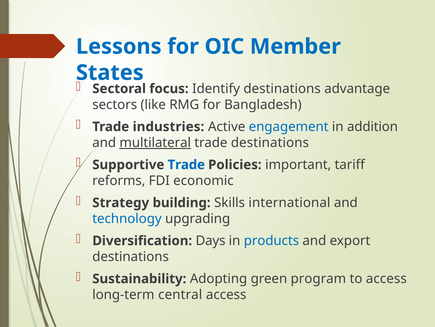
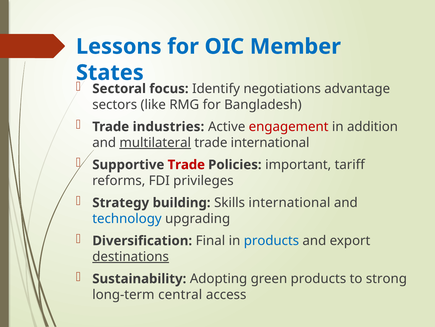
Identify destinations: destinations -> negotiations
engagement colour: blue -> red
trade destinations: destinations -> international
Trade at (186, 164) colour: blue -> red
economic: economic -> privileges
Days: Days -> Final
destinations at (131, 256) underline: none -> present
green program: program -> products
to access: access -> strong
